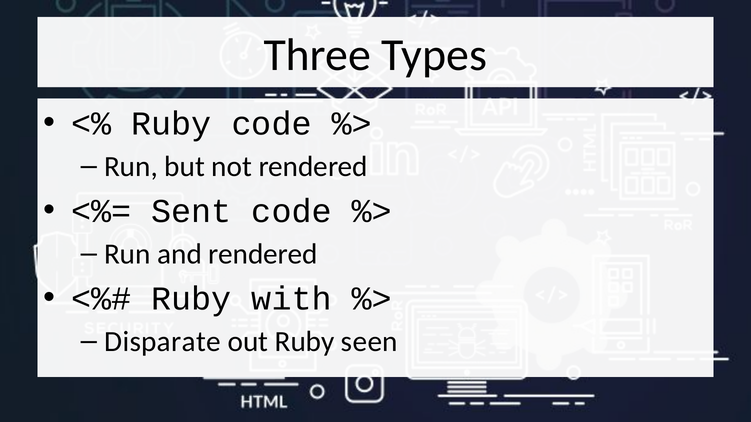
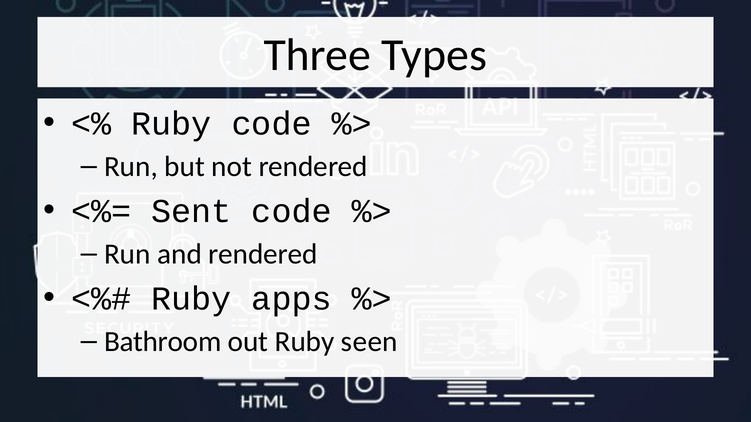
with: with -> apps
Disparate: Disparate -> Bathroom
